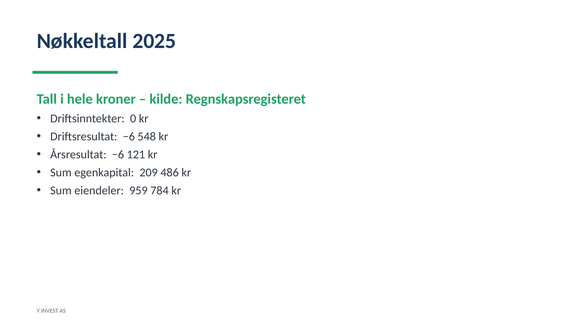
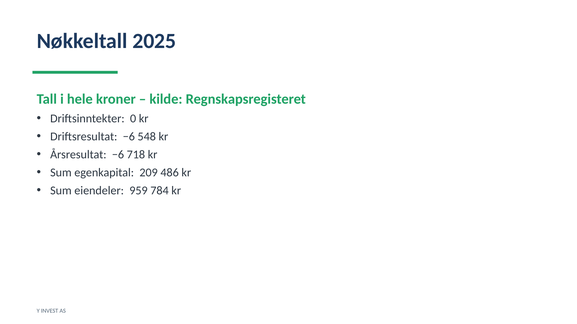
121: 121 -> 718
